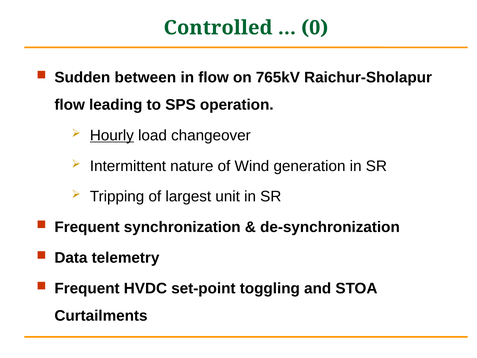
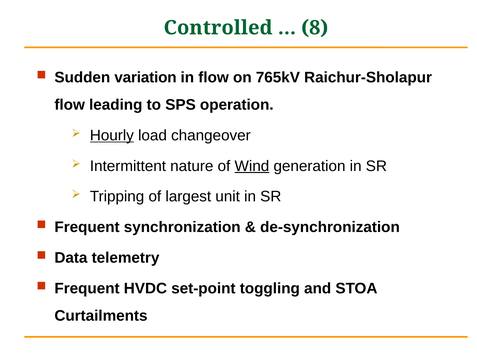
0: 0 -> 8
between: between -> variation
Wind underline: none -> present
